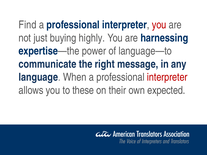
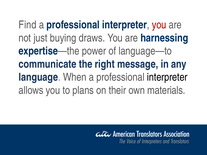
highly: highly -> draws
interpreter at (167, 77) colour: red -> black
these: these -> plans
expected: expected -> materials
